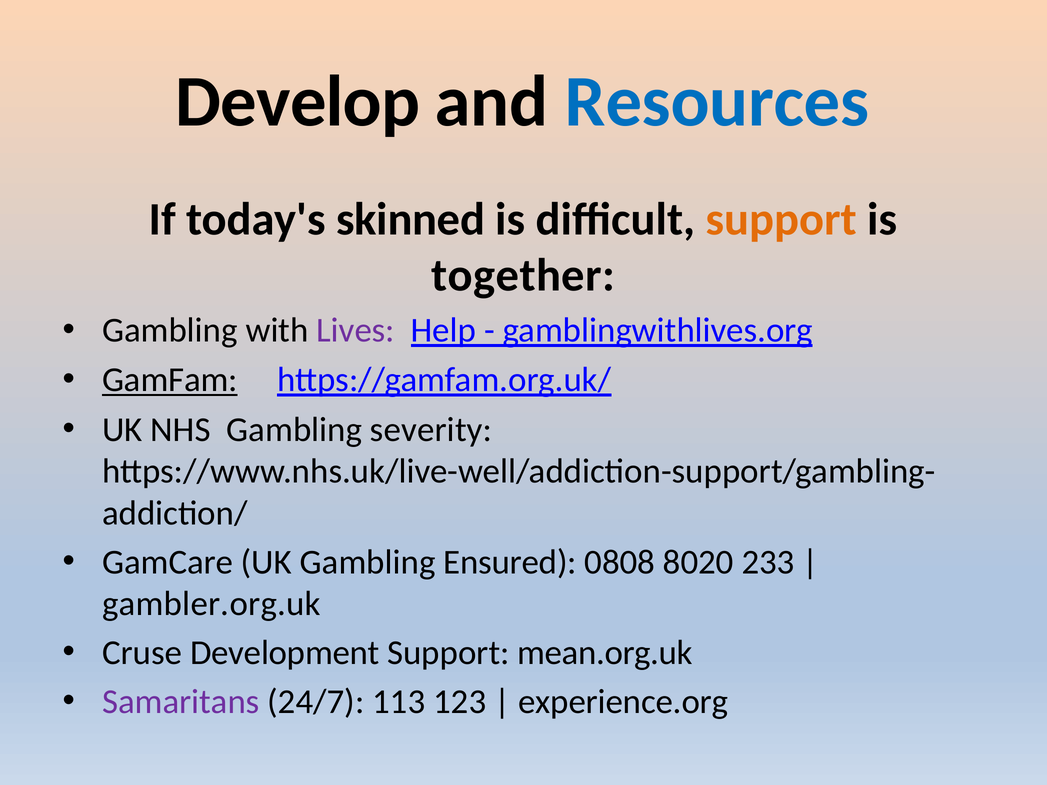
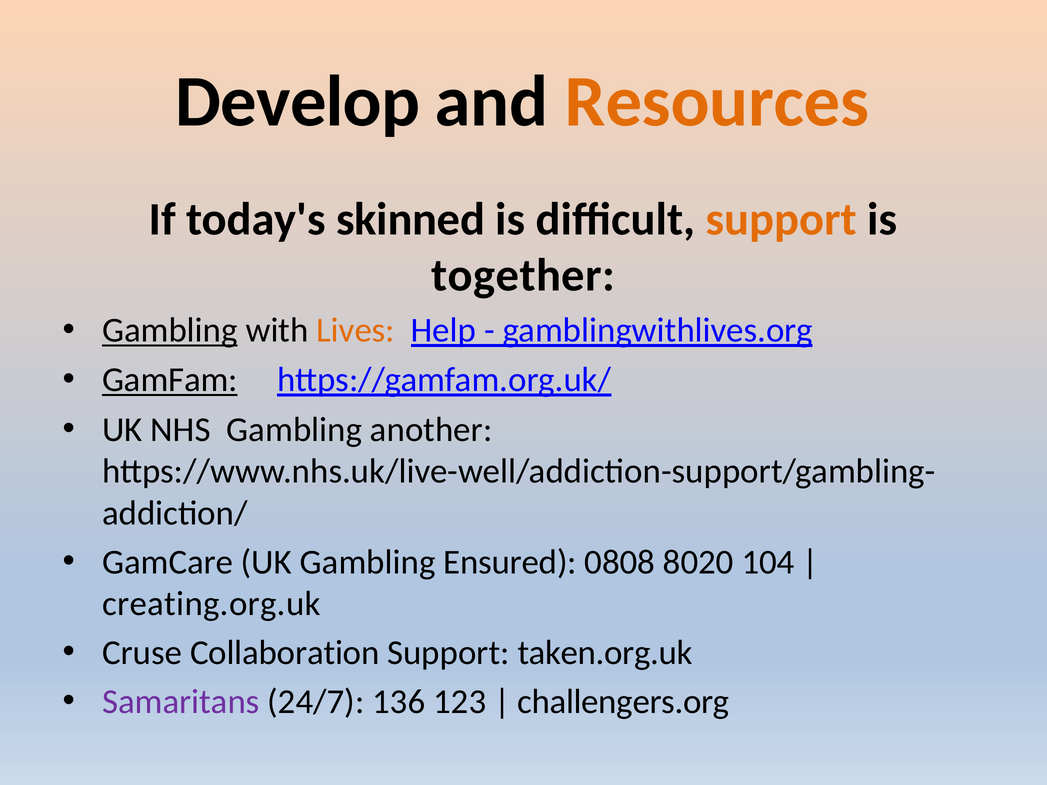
Resources colour: blue -> orange
Gambling at (170, 331) underline: none -> present
Lives colour: purple -> orange
severity: severity -> another
233: 233 -> 104
gambler.org.uk: gambler.org.uk -> creating.org.uk
Development: Development -> Collaboration
mean.org.uk: mean.org.uk -> taken.org.uk
113: 113 -> 136
experience.org: experience.org -> challengers.org
